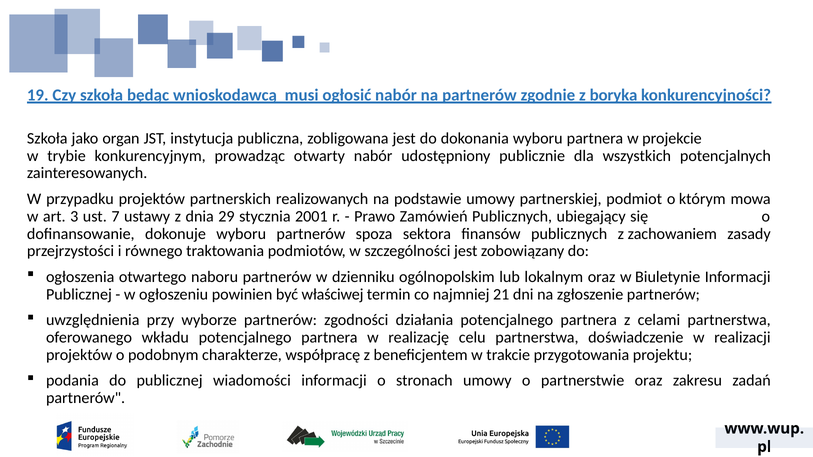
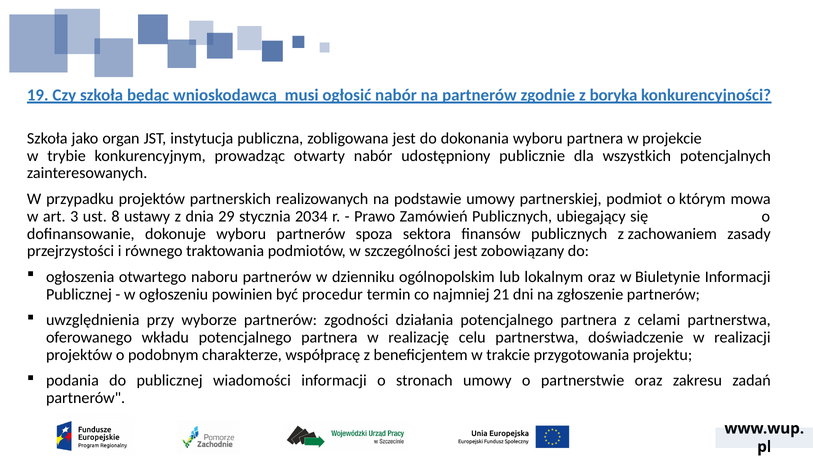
7: 7 -> 8
2001: 2001 -> 2034
właściwej: właściwej -> procedur
